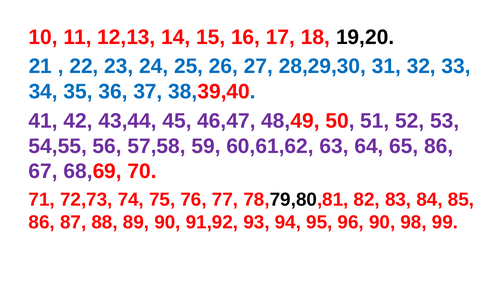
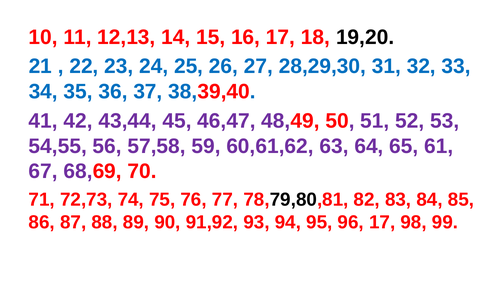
65 86: 86 -> 61
96 90: 90 -> 17
